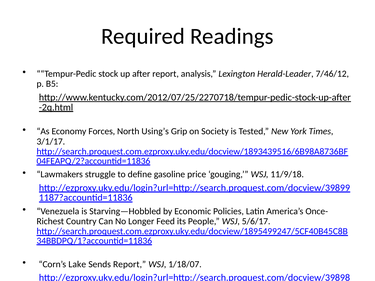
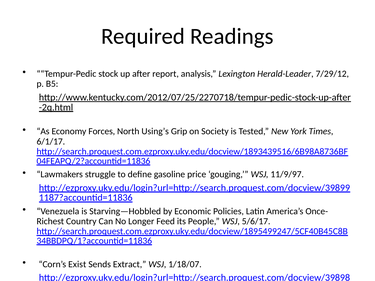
7/46/12: 7/46/12 -> 7/29/12
3/1/17: 3/1/17 -> 6/1/17
11/9/18: 11/9/18 -> 11/9/97
Lake: Lake -> Exist
Sends Report: Report -> Extract
